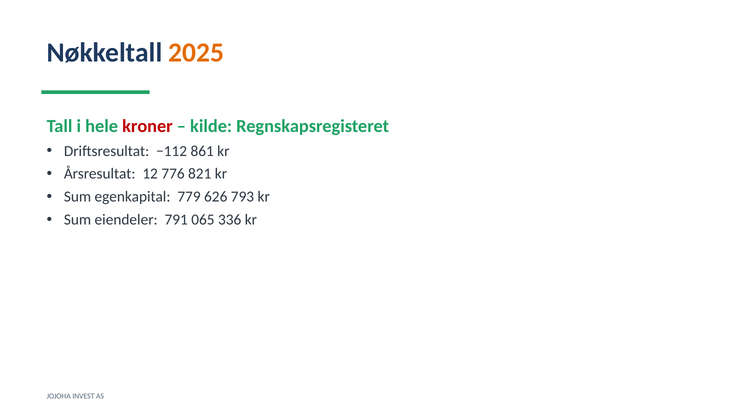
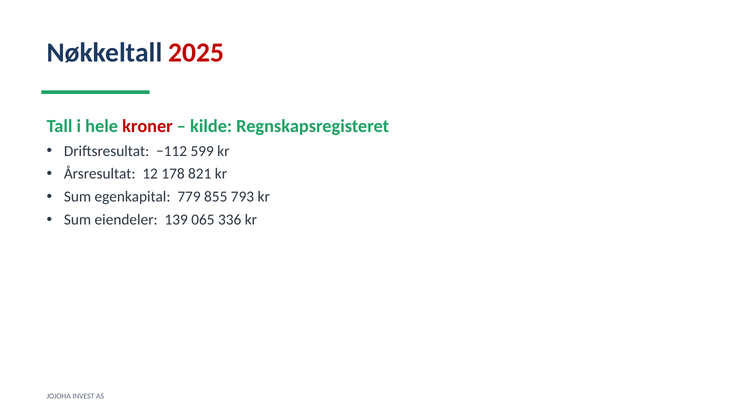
2025 colour: orange -> red
861: 861 -> 599
776: 776 -> 178
626: 626 -> 855
791: 791 -> 139
